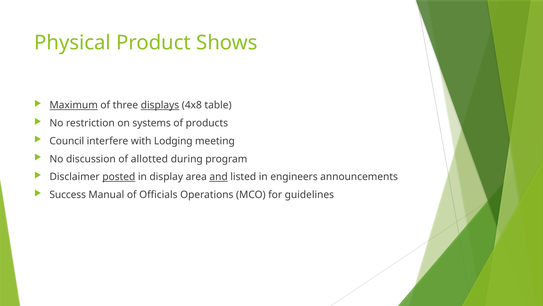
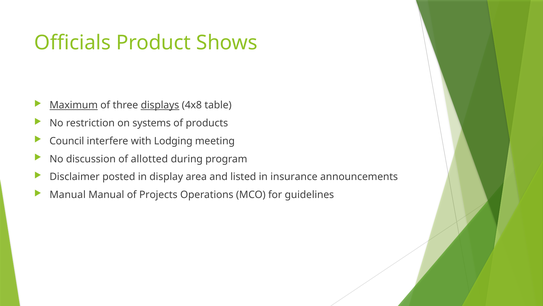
Physical: Physical -> Officials
posted underline: present -> none
and underline: present -> none
engineers: engineers -> insurance
Success at (68, 194): Success -> Manual
Officials: Officials -> Projects
